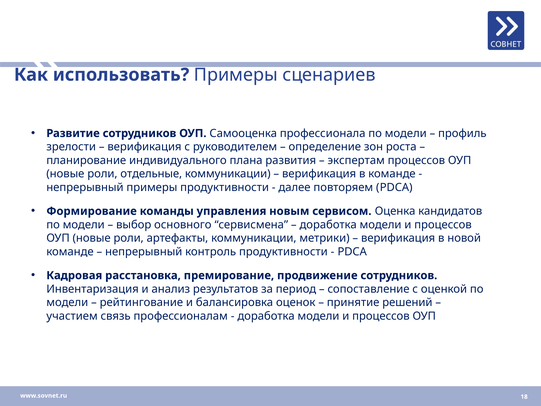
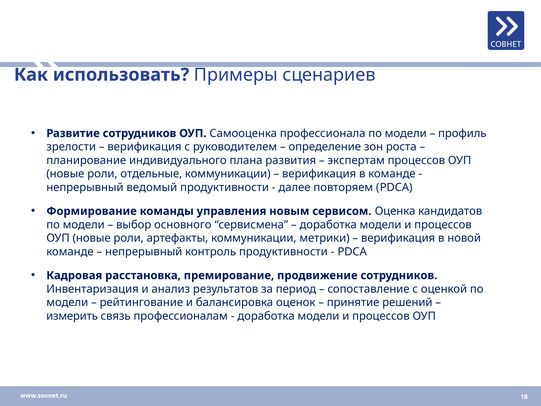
непрерывный примеры: примеры -> ведомый
участием: участием -> измерить
